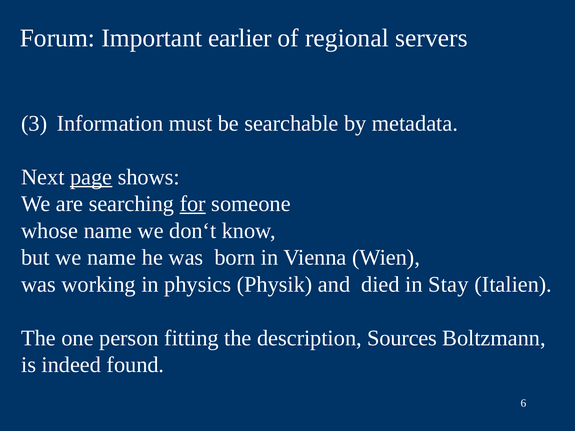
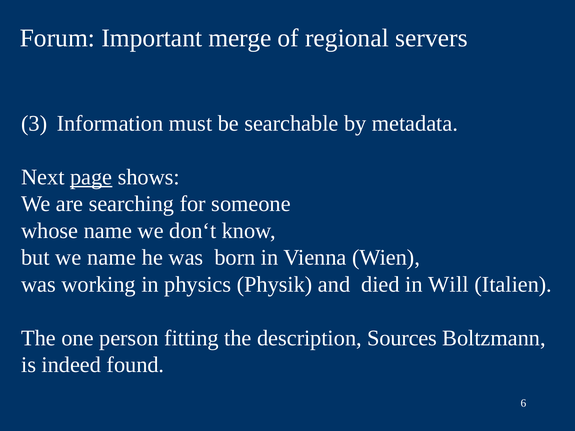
earlier: earlier -> merge
for underline: present -> none
Stay: Stay -> Will
